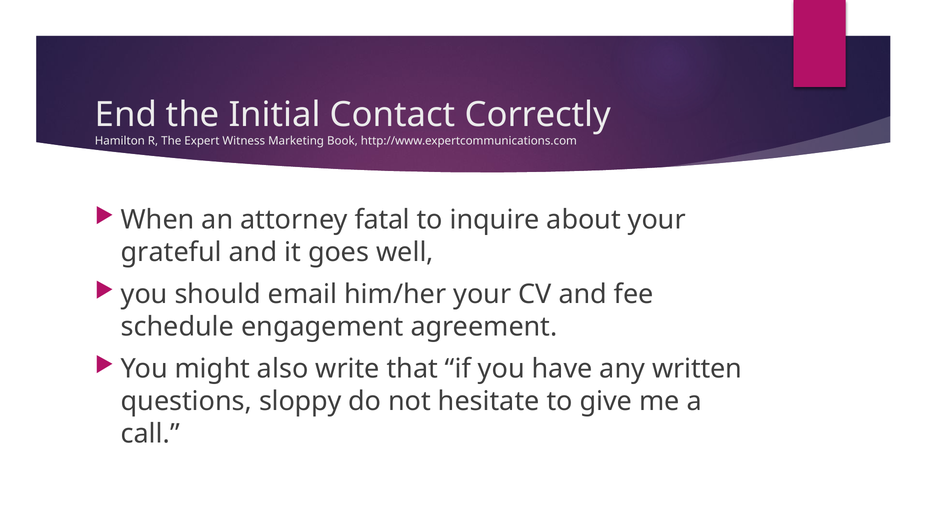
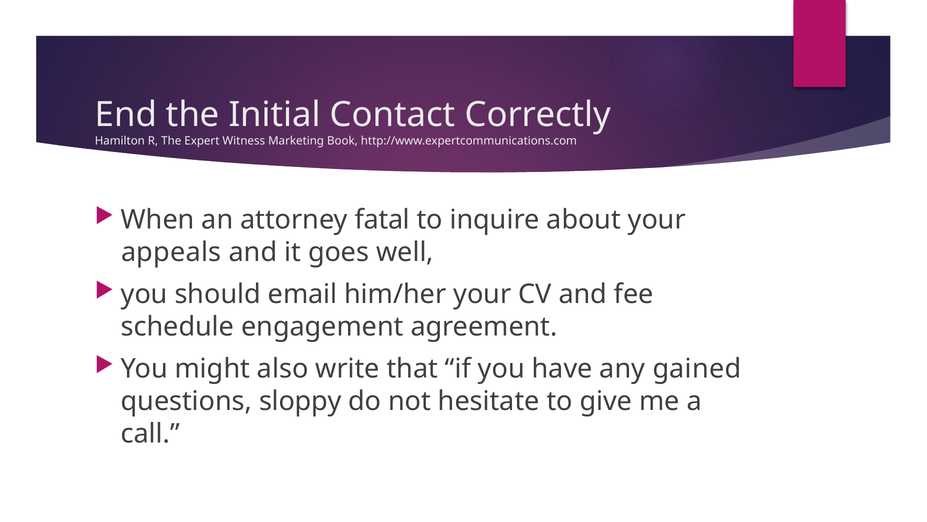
grateful: grateful -> appeals
written: written -> gained
